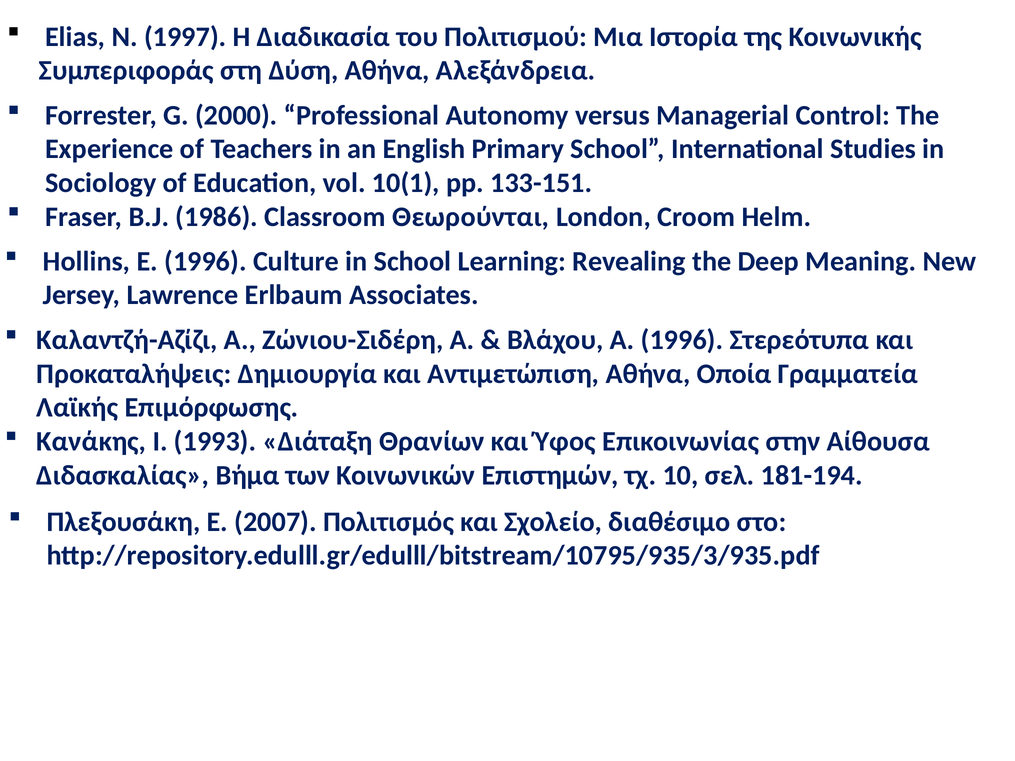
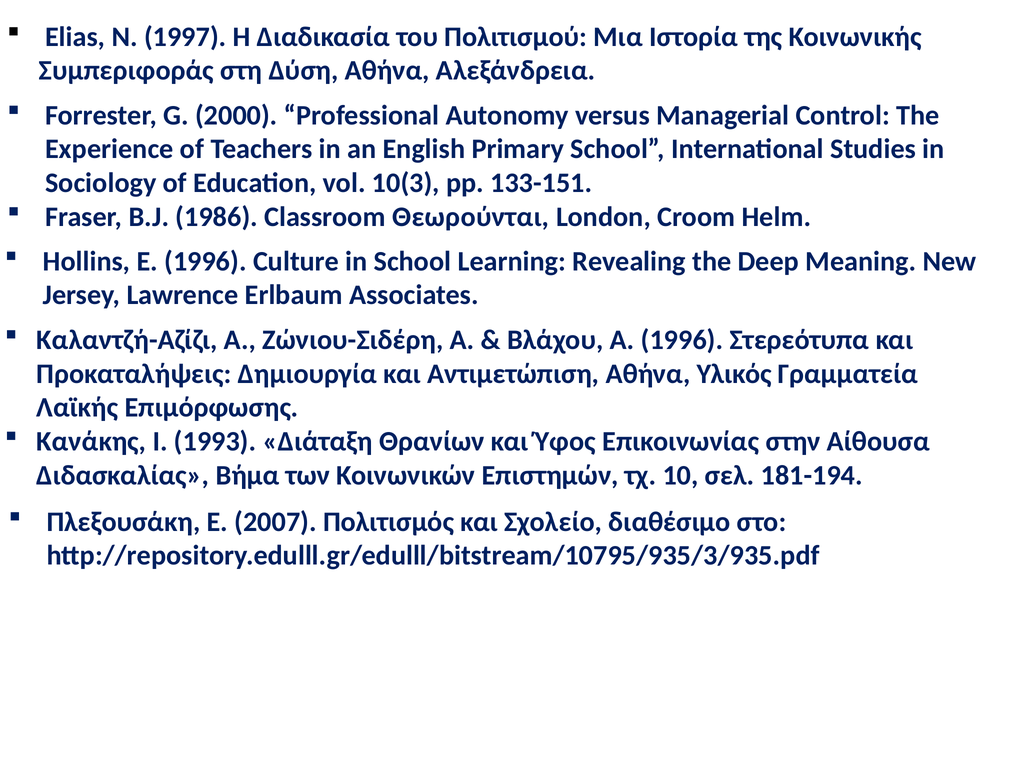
10(1: 10(1 -> 10(3
Οποία: Οποία -> Υλικός
